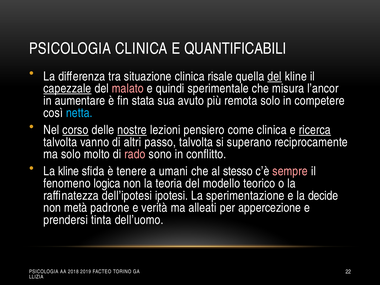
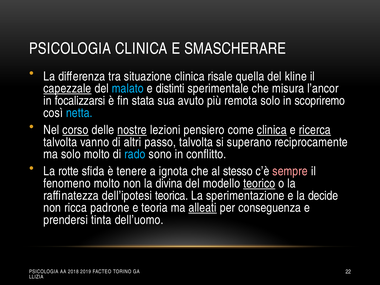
QUANTIFICABILI: QUANTIFICABILI -> SMASCHERARE
del at (275, 76) underline: present -> none
malato colour: pink -> light blue
quindi: quindi -> distinti
aumentare: aumentare -> focalizzarsi
competere: competere -> scopriremo
clinica at (272, 130) underline: none -> present
rado colour: pink -> light blue
La kline: kline -> rotte
umani: umani -> ignota
fenomeno logica: logica -> molto
teoria: teoria -> divina
teorico underline: none -> present
ipotesi: ipotesi -> teorica
metà: metà -> ricca
verità: verità -> teoria
alleati underline: none -> present
appercezione: appercezione -> conseguenza
